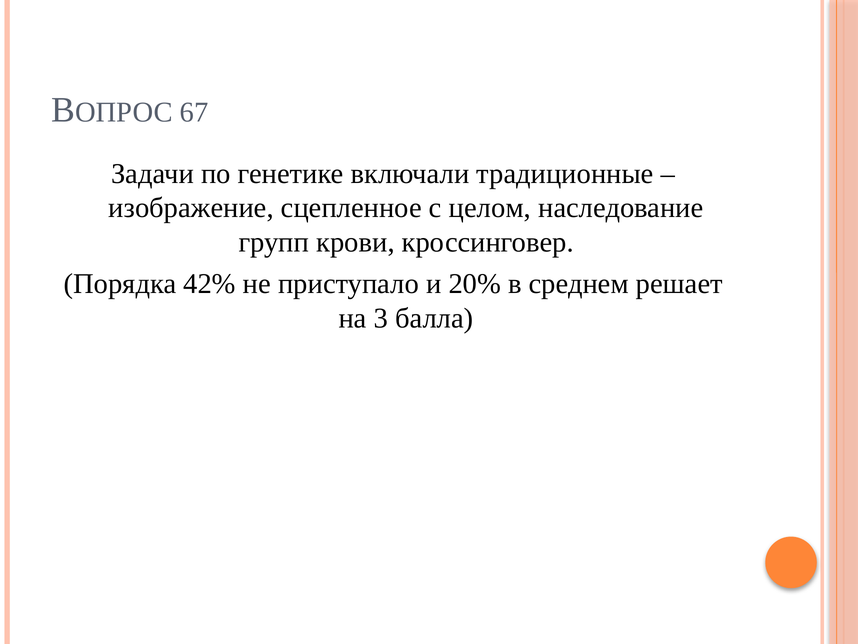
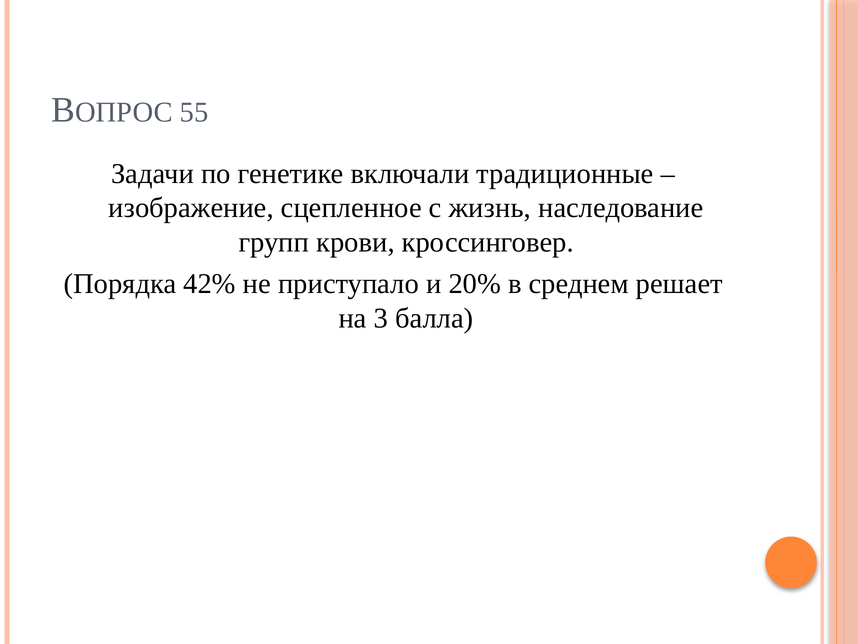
67: 67 -> 55
целом: целом -> жизнь
